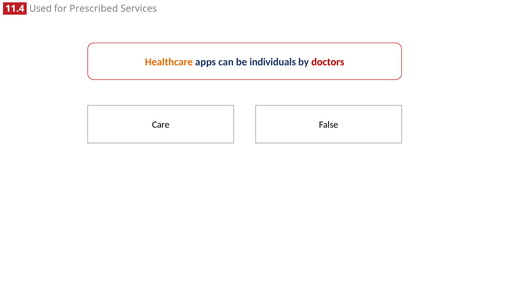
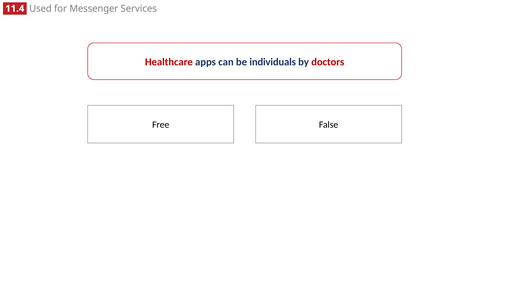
Prescribed: Prescribed -> Messenger
Healthcare colour: orange -> red
Care: Care -> Free
